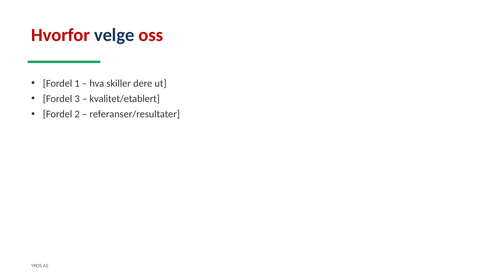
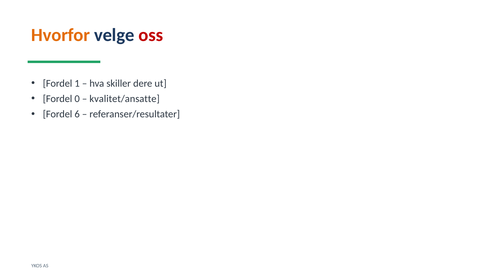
Hvorfor colour: red -> orange
3: 3 -> 0
kvalitet/etablert: kvalitet/etablert -> kvalitet/ansatte
2: 2 -> 6
